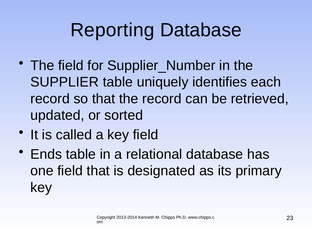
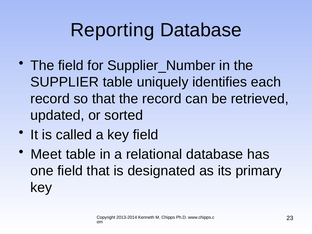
Ends: Ends -> Meet
